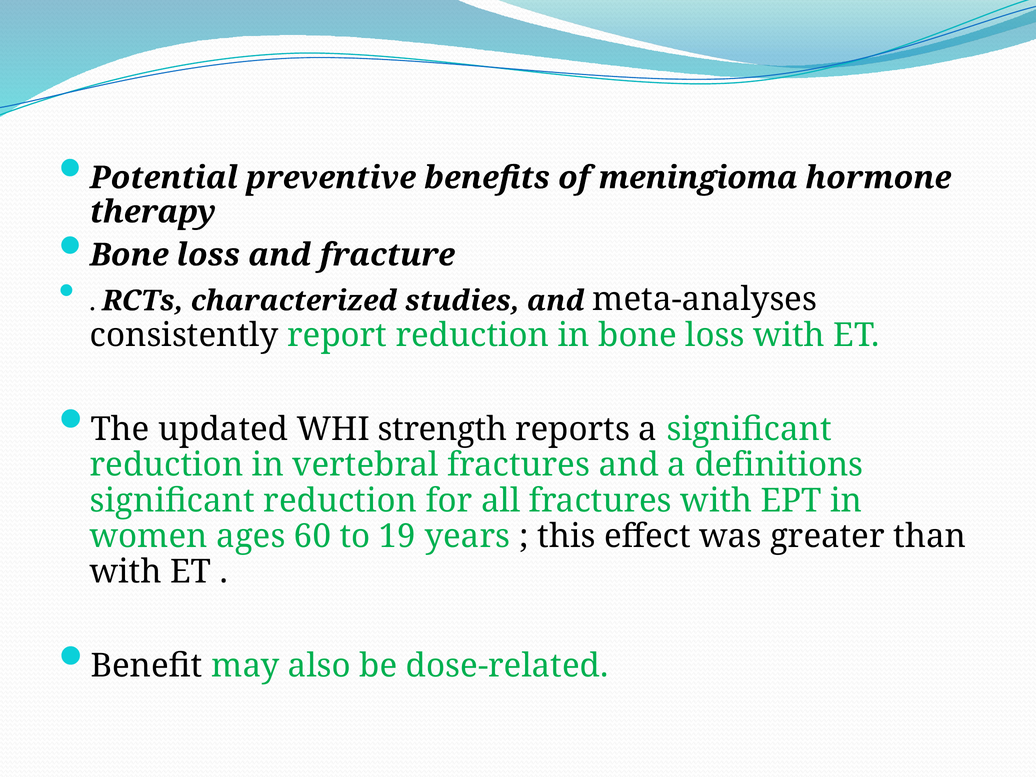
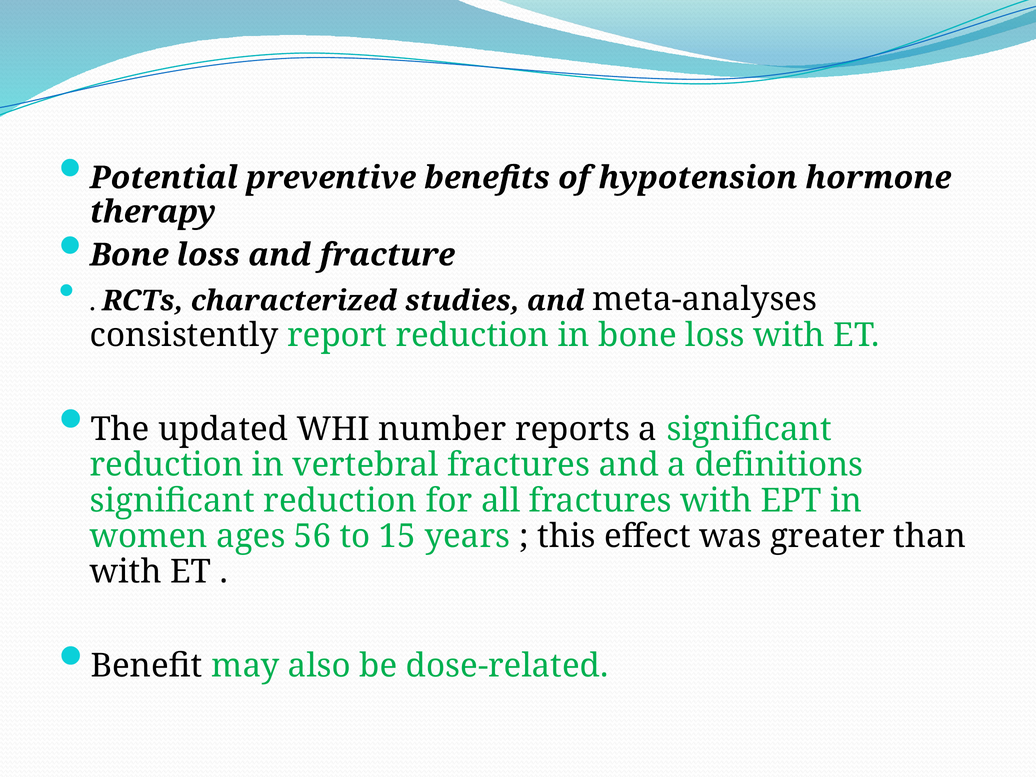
meningioma: meningioma -> hypotension
strength: strength -> number
60: 60 -> 56
19: 19 -> 15
